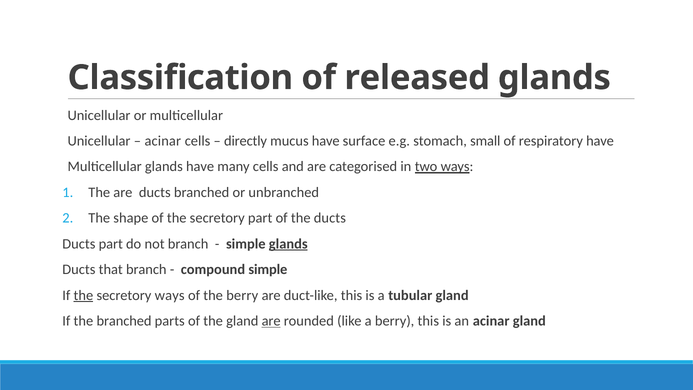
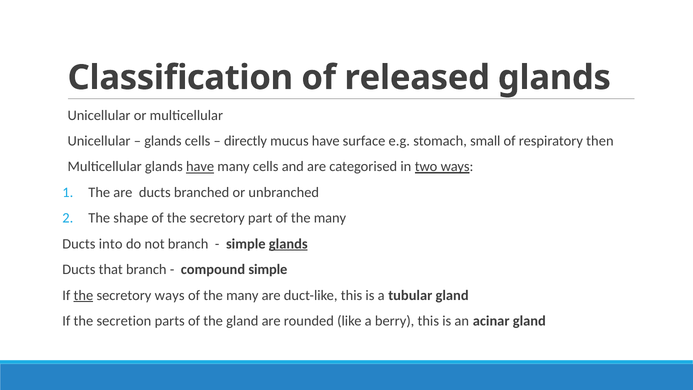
acinar at (163, 141): acinar -> glands
respiratory have: have -> then
have at (200, 167) underline: none -> present
part of the ducts: ducts -> many
Ducts part: part -> into
berry at (242, 295): berry -> many
the branched: branched -> secretion
are at (271, 321) underline: present -> none
